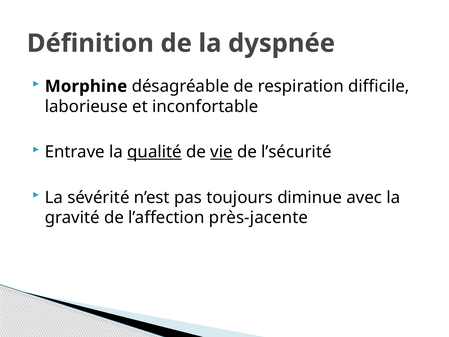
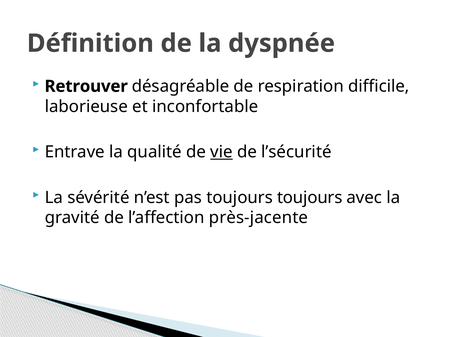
Morphine: Morphine -> Retrouver
qualité underline: present -> none
toujours diminue: diminue -> toujours
